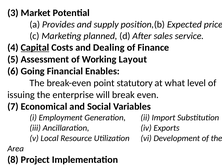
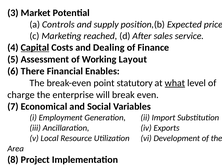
Provides: Provides -> Controls
planned: planned -> reached
Going: Going -> There
what underline: none -> present
issuing: issuing -> charge
